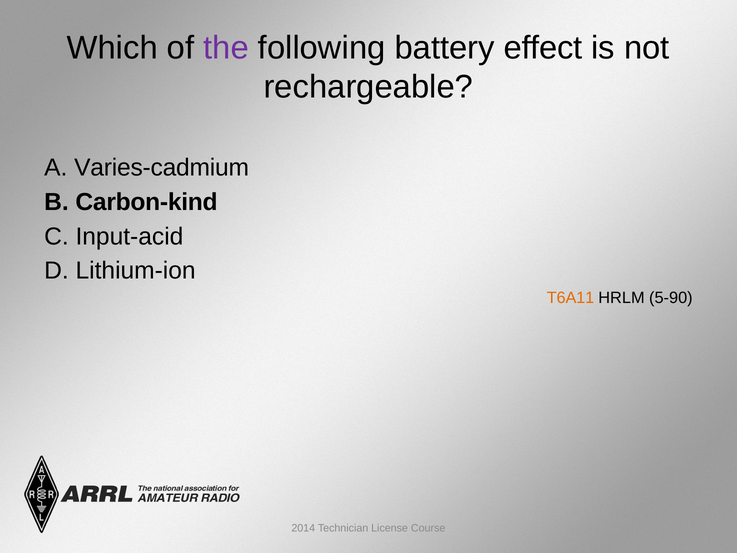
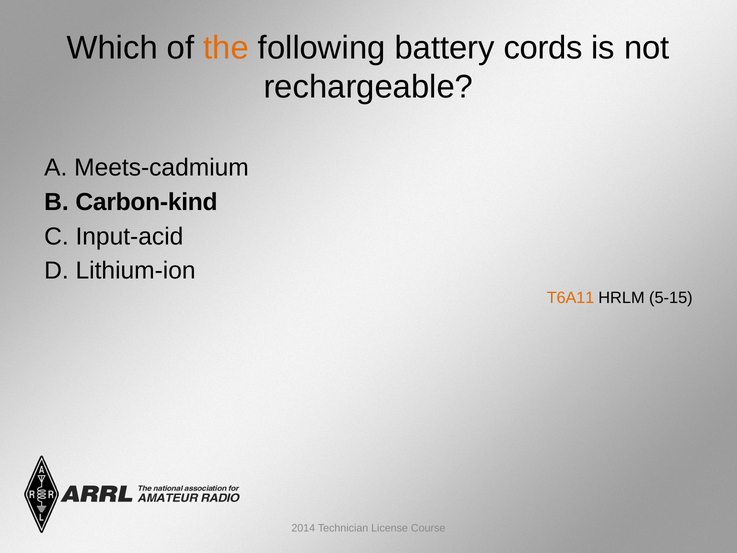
the colour: purple -> orange
effect: effect -> cords
Varies-cadmium: Varies-cadmium -> Meets-cadmium
5-90: 5-90 -> 5-15
